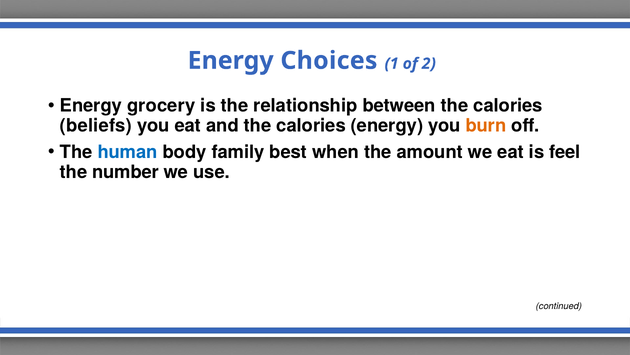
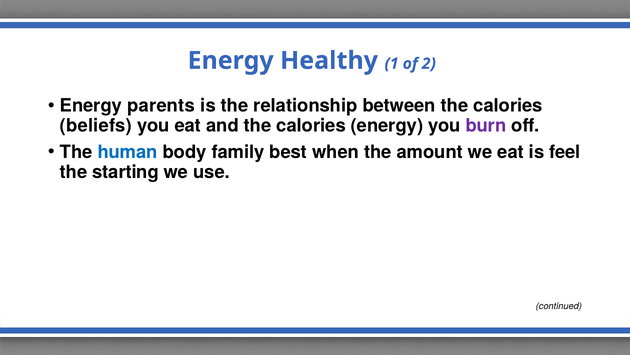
Choices: Choices -> Healthy
grocery: grocery -> parents
burn colour: orange -> purple
number: number -> starting
